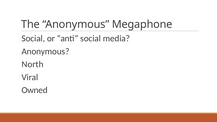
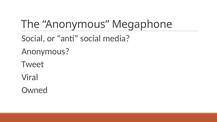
North: North -> Tweet
